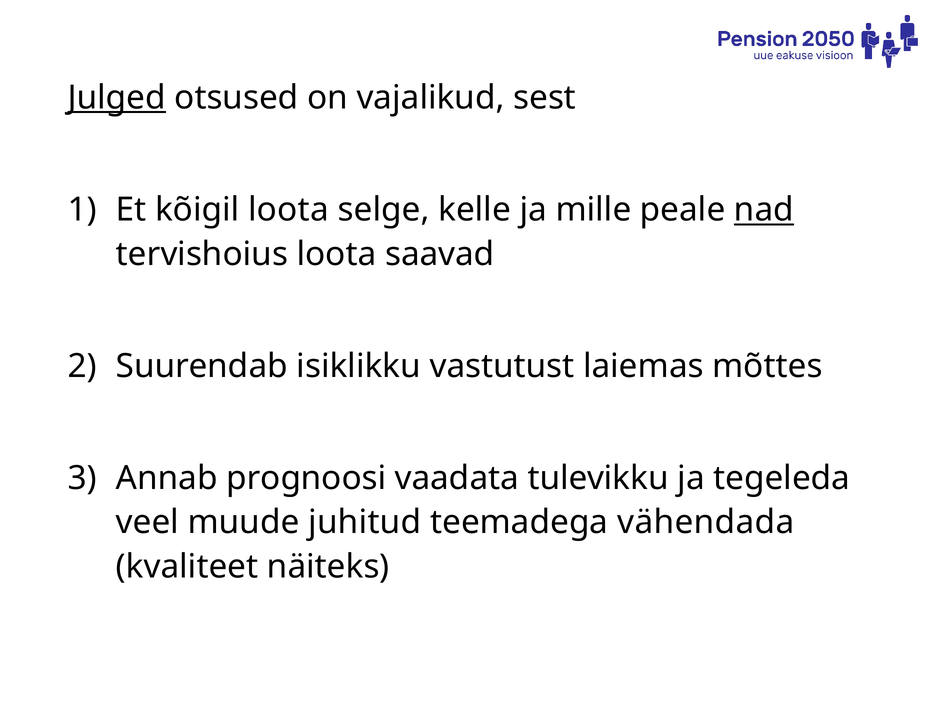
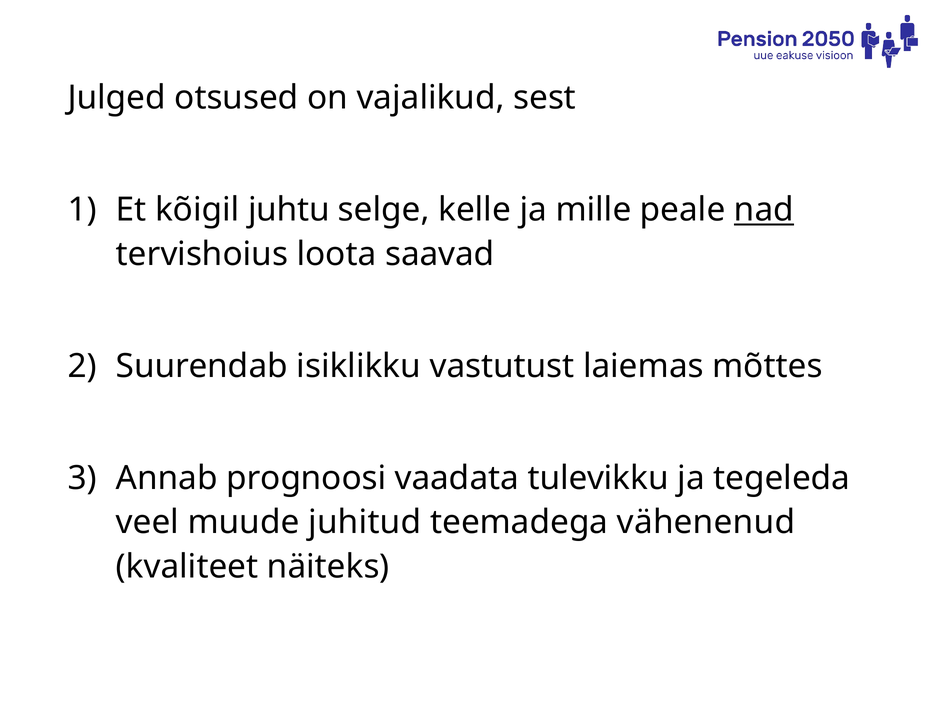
Julged underline: present -> none
kõigil loota: loota -> juhtu
vähendada: vähendada -> vähenenud
